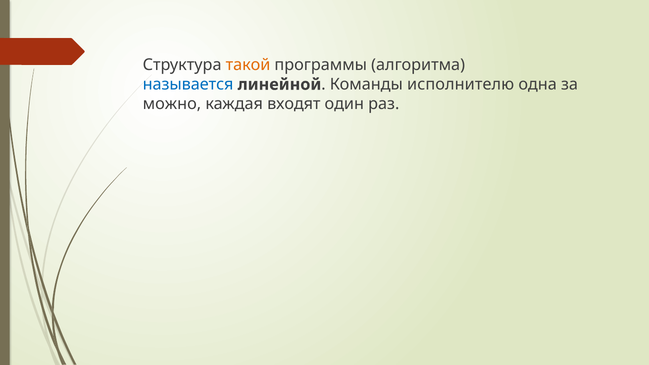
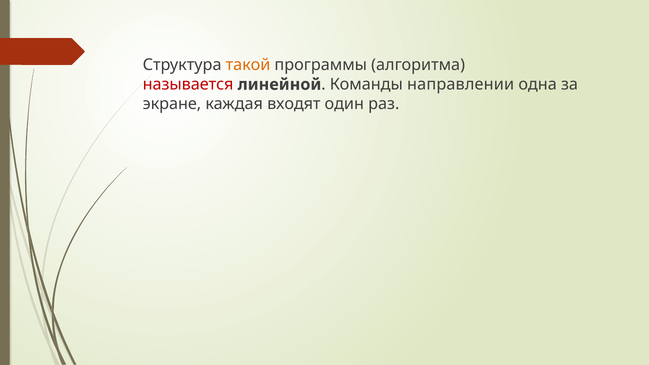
называется colour: blue -> red
исполнителю: исполнителю -> направлении
можно: можно -> экране
